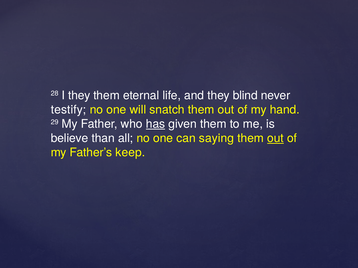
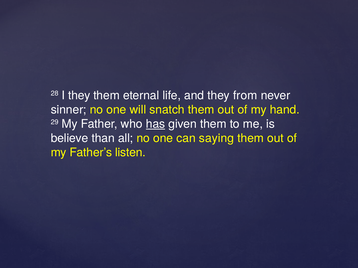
blind: blind -> from
testify: testify -> sinner
out at (275, 139) underline: present -> none
keep: keep -> listen
